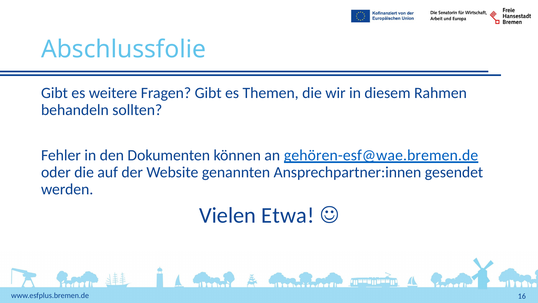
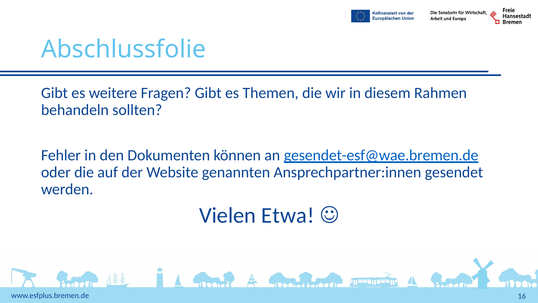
gehören-esf@wae.bremen.de: gehören-esf@wae.bremen.de -> gesendet-esf@wae.bremen.de
